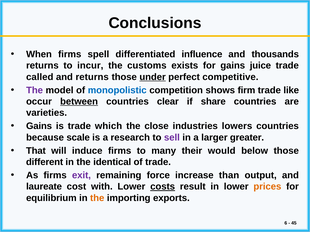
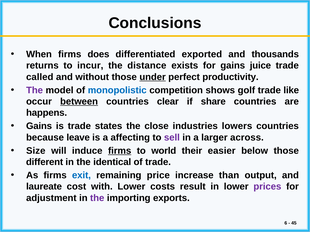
spell: spell -> does
influence: influence -> exported
customs: customs -> distance
and returns: returns -> without
competitive: competitive -> productivity
firm: firm -> golf
varieties: varieties -> happens
which: which -> states
scale: scale -> leave
research: research -> affecting
greater: greater -> across
That: That -> Size
firms at (120, 151) underline: none -> present
many: many -> world
would: would -> easier
exit colour: purple -> blue
force: force -> price
costs underline: present -> none
prices colour: orange -> purple
equilibrium: equilibrium -> adjustment
the at (97, 198) colour: orange -> purple
